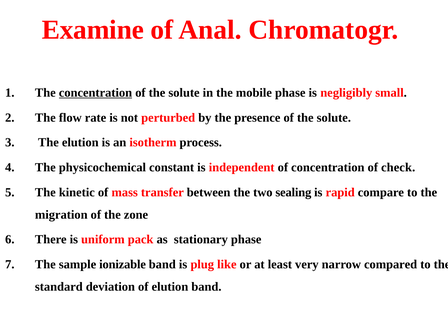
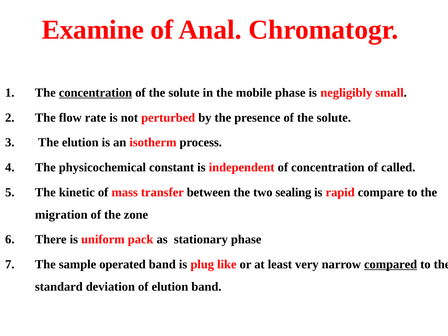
check: check -> called
ionizable: ionizable -> operated
compared underline: none -> present
